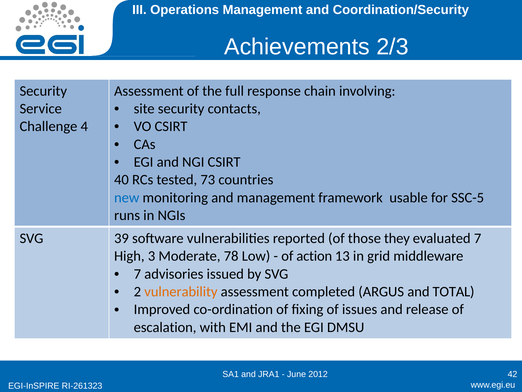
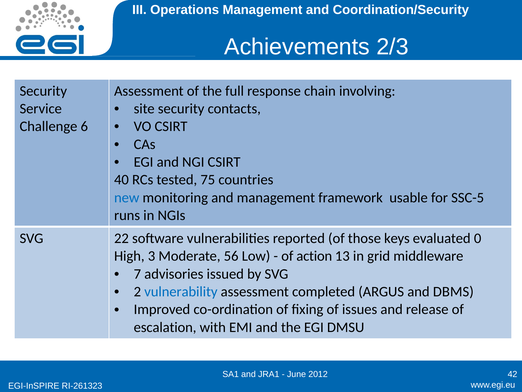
4: 4 -> 6
73: 73 -> 75
39: 39 -> 22
they: they -> keys
evaluated 7: 7 -> 0
78: 78 -> 56
vulnerability colour: orange -> blue
TOTAL: TOTAL -> DBMS
